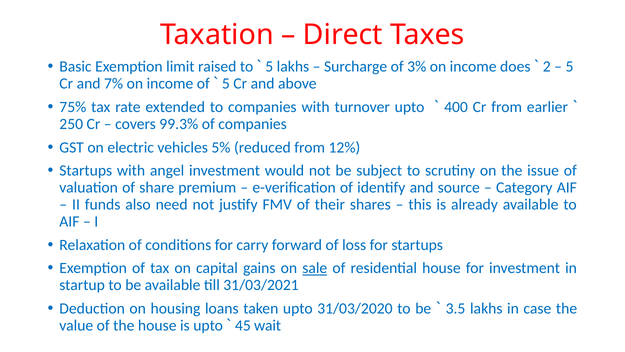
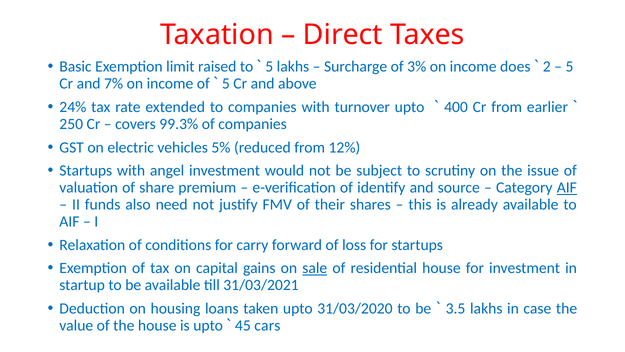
75%: 75% -> 24%
AIF at (567, 187) underline: none -> present
wait: wait -> cars
